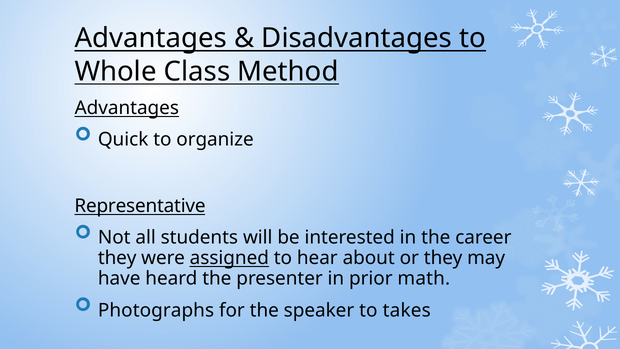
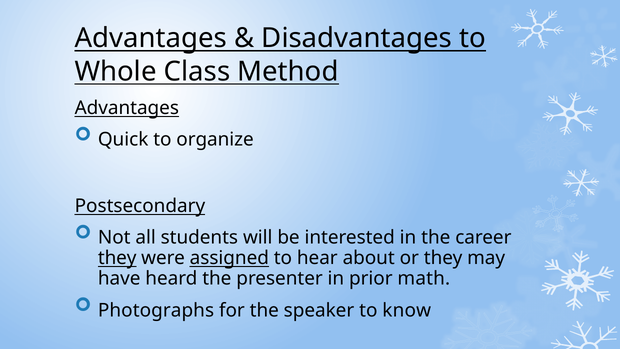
Representative: Representative -> Postsecondary
they at (117, 258) underline: none -> present
takes: takes -> know
